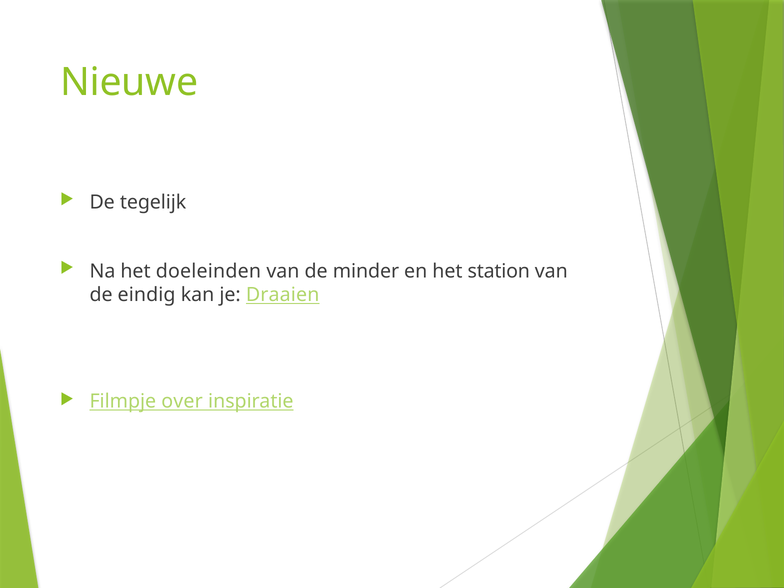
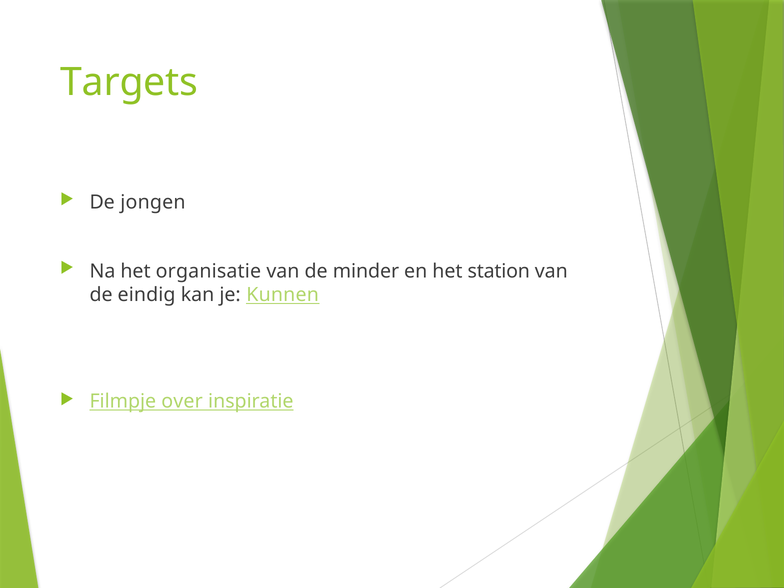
Nieuwe: Nieuwe -> Targets
tegelijk: tegelijk -> jongen
doeleinden: doeleinden -> organisatie
Draaien: Draaien -> Kunnen
